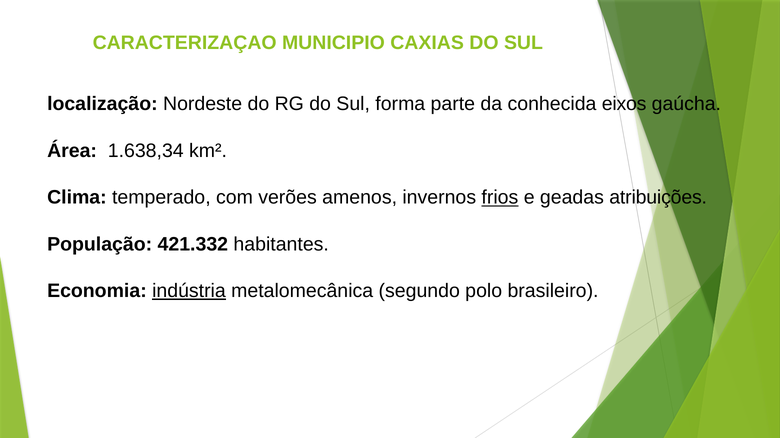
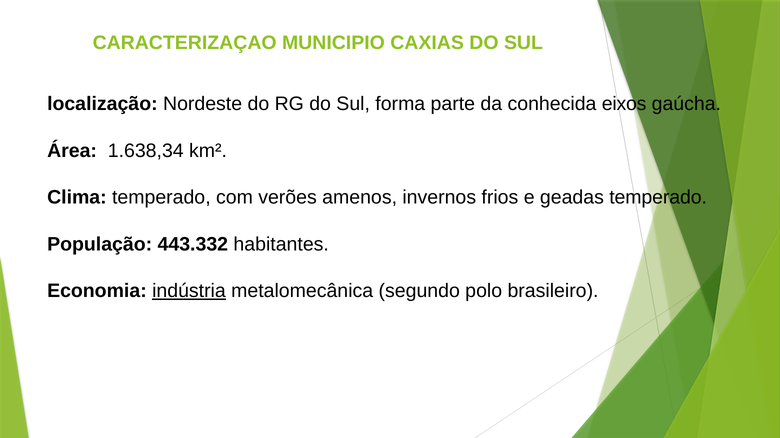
frios underline: present -> none
geadas atribuições: atribuições -> temperado
421.332: 421.332 -> 443.332
